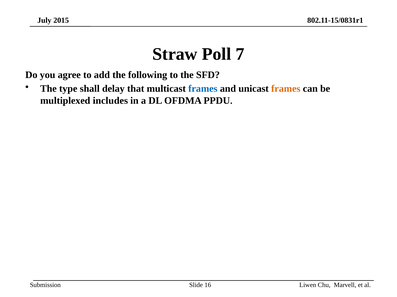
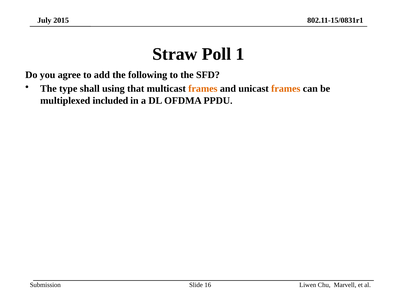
7: 7 -> 1
delay: delay -> using
frames at (203, 89) colour: blue -> orange
includes: includes -> included
